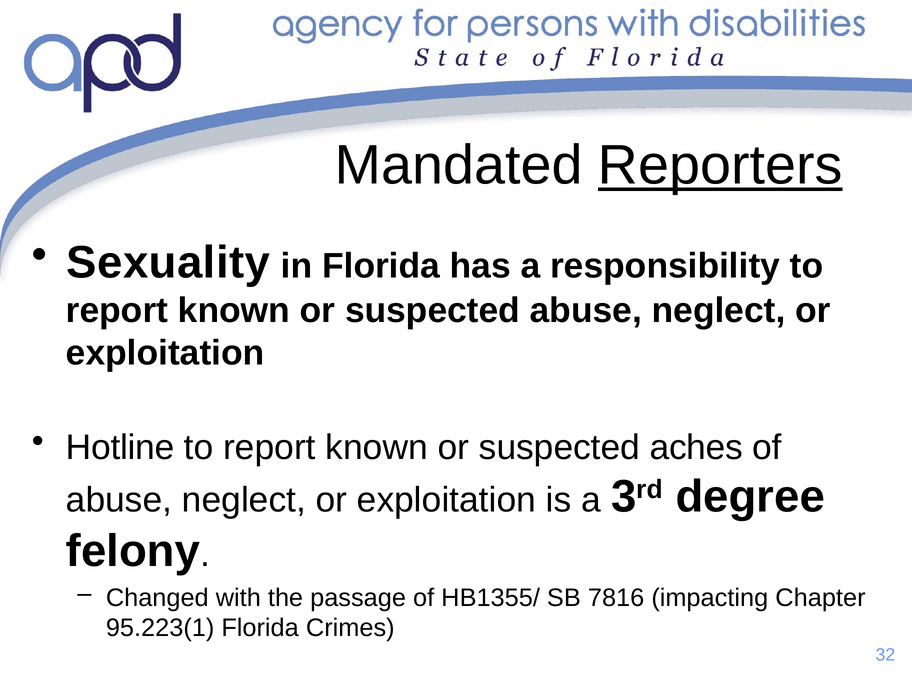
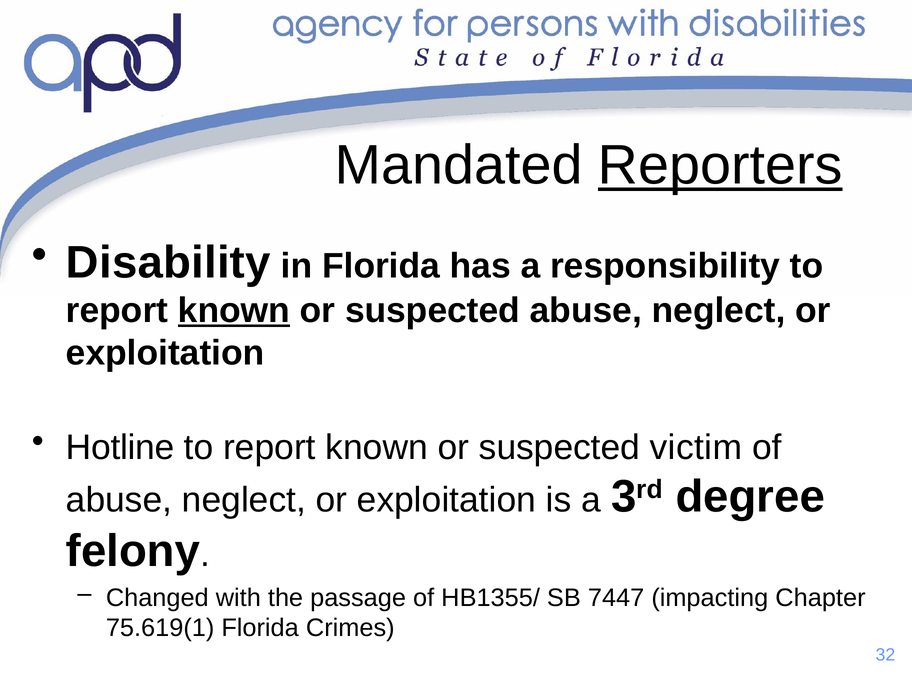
Sexuality: Sexuality -> Disability
known at (234, 311) underline: none -> present
aches: aches -> victim
7816: 7816 -> 7447
95.223(1: 95.223(1 -> 75.619(1
